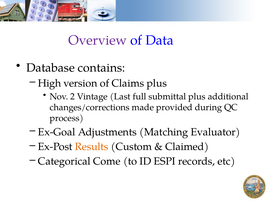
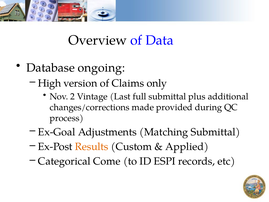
Overview colour: purple -> black
contains: contains -> ongoing
Claims plus: plus -> only
Matching Evaluator: Evaluator -> Submittal
Claimed: Claimed -> Applied
